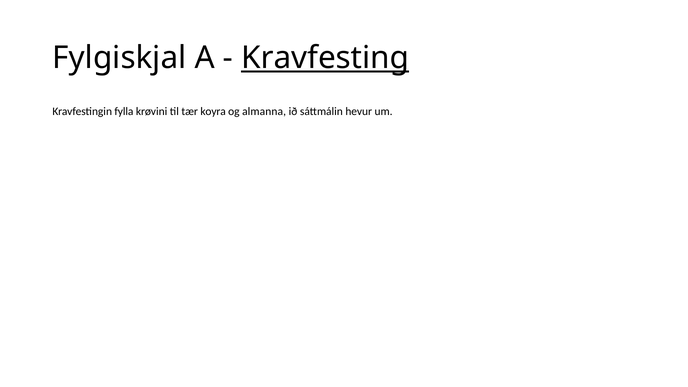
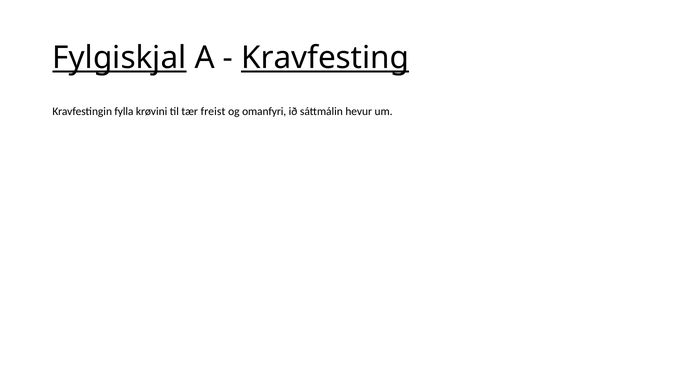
Fylgiskjal underline: none -> present
koyra: koyra -> freist
almanna: almanna -> omanfyri
